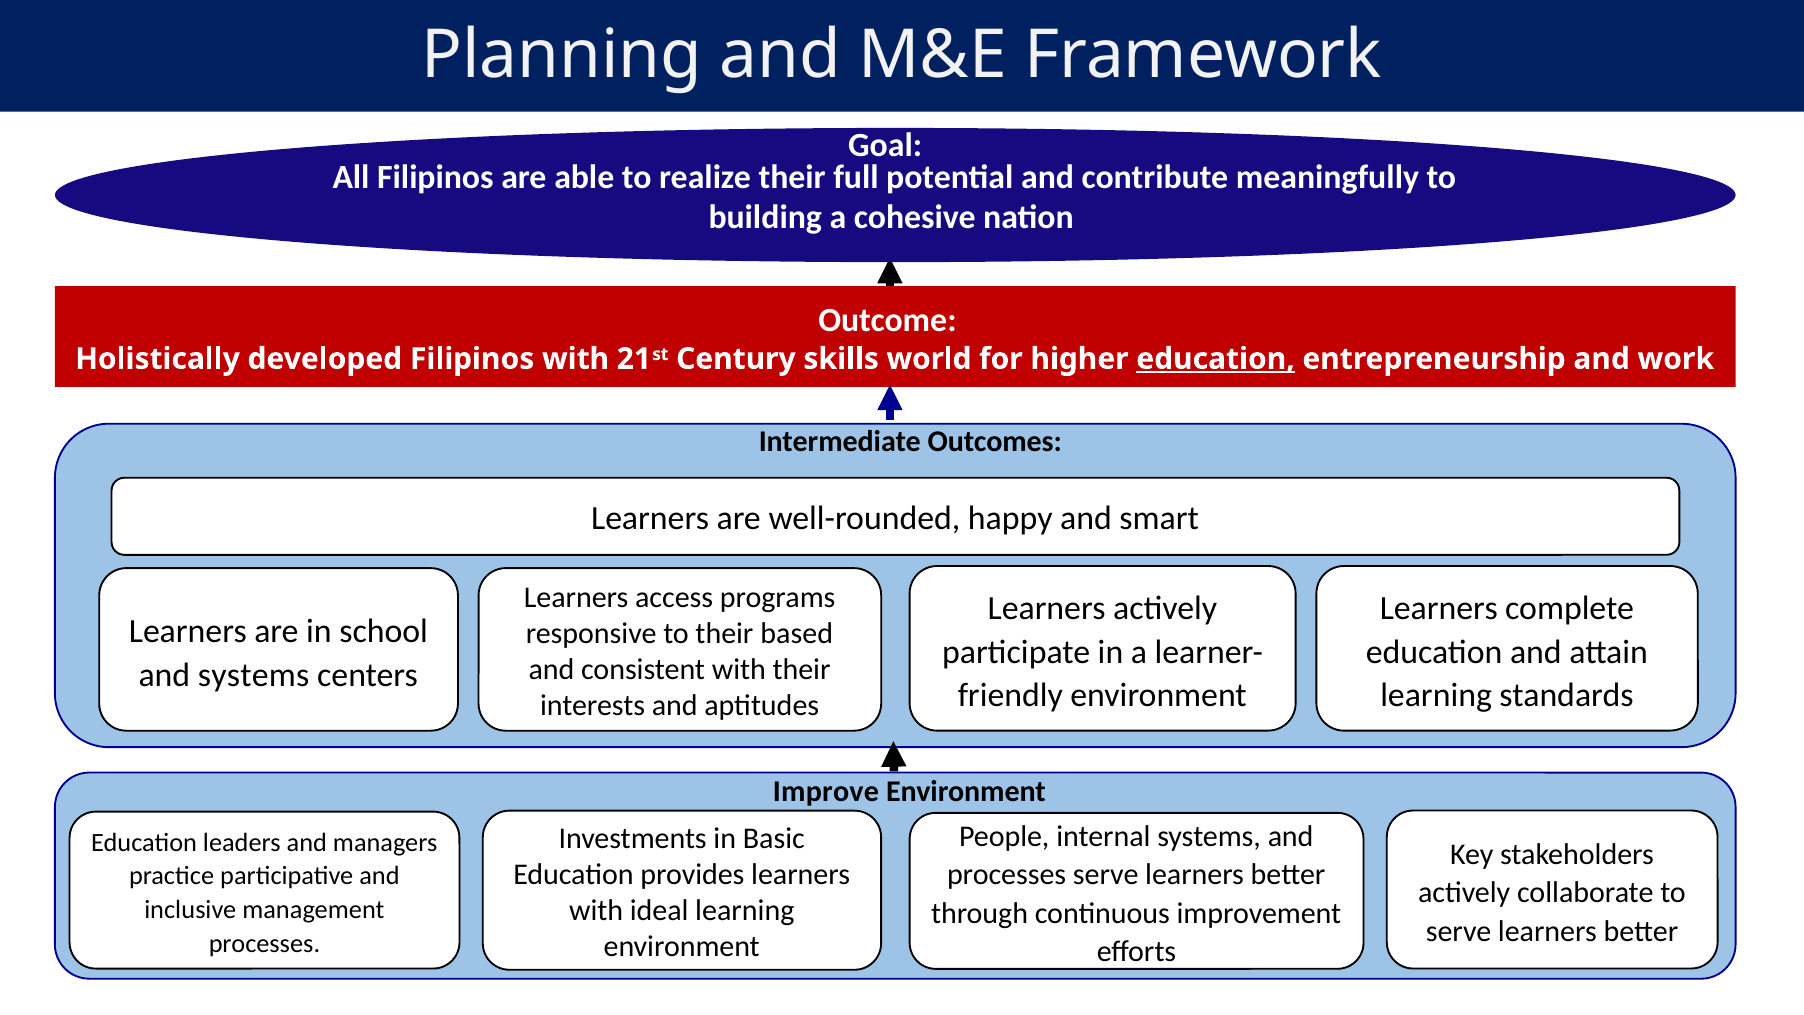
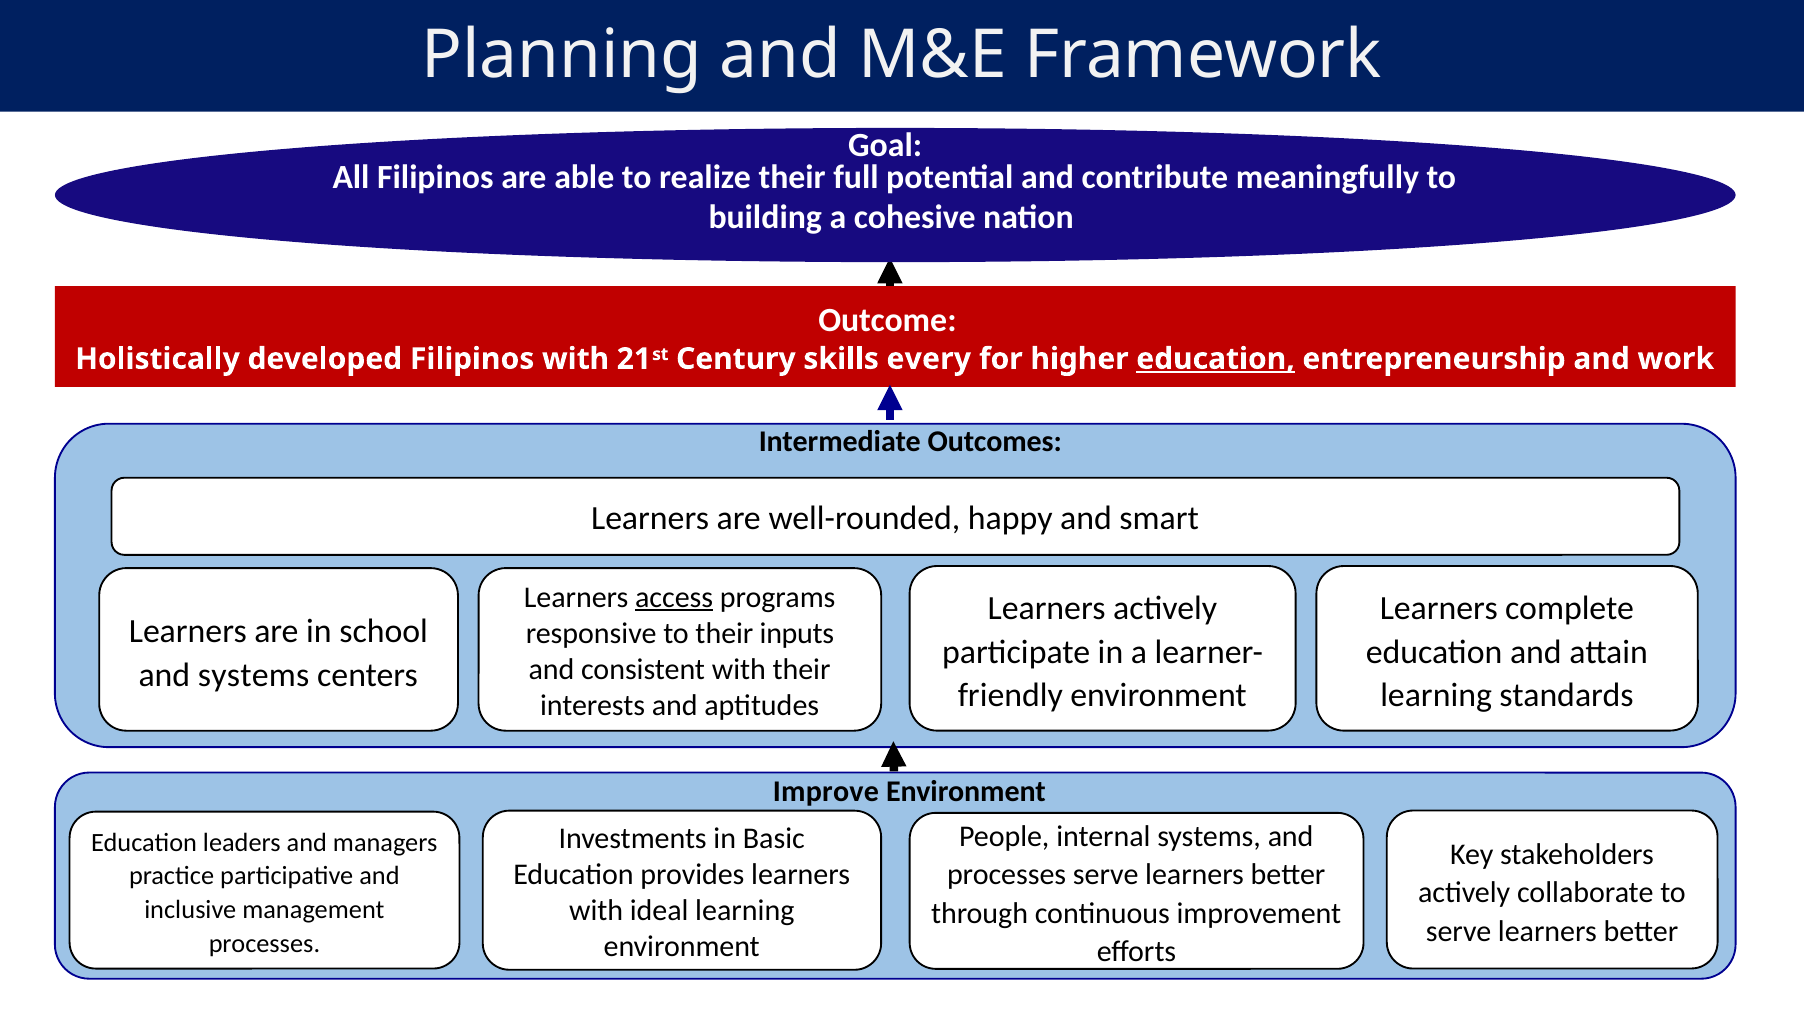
world: world -> every
access underline: none -> present
based: based -> inputs
